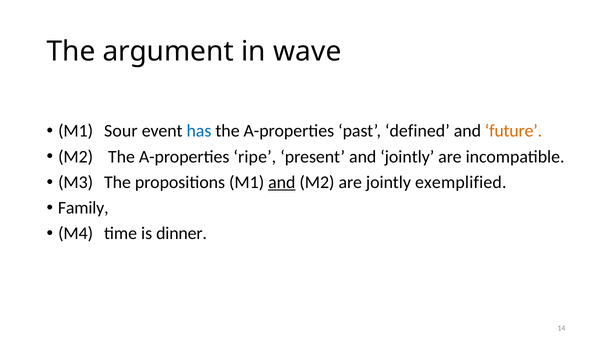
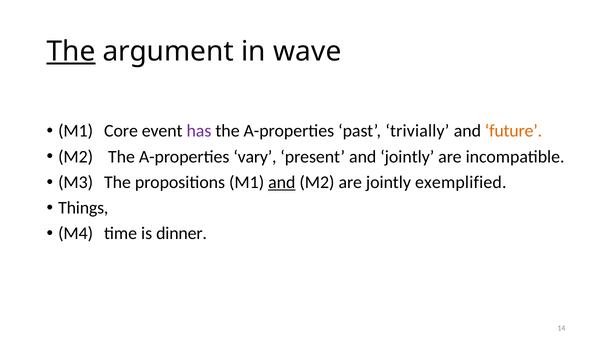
The at (71, 51) underline: none -> present
Sour: Sour -> Core
has colour: blue -> purple
defined: defined -> trivially
ripe: ripe -> vary
Family: Family -> Things
